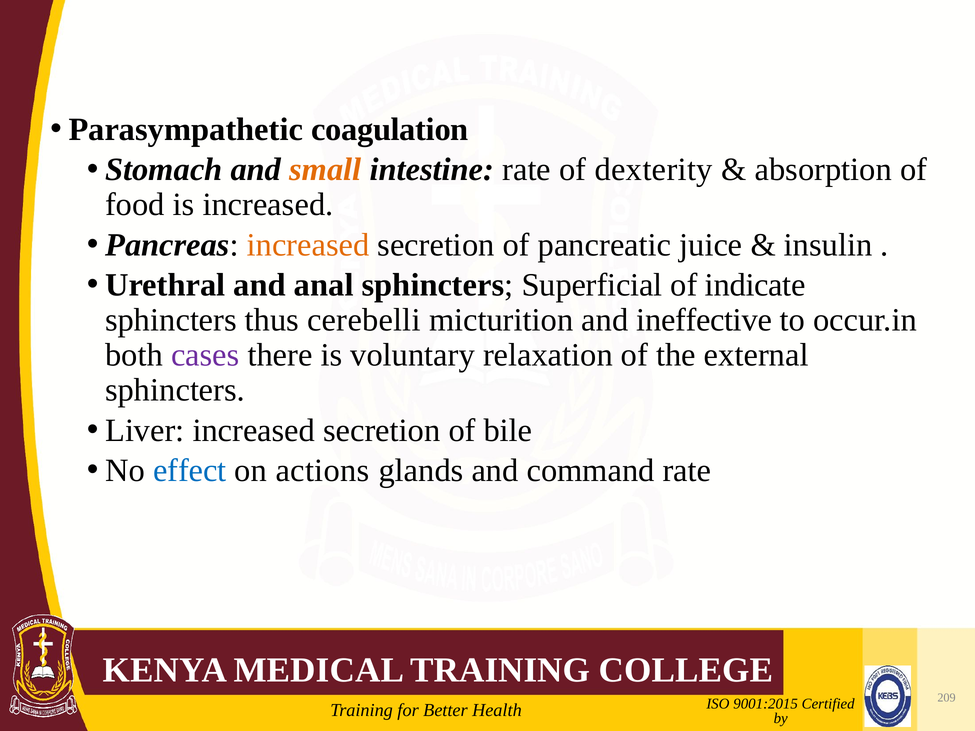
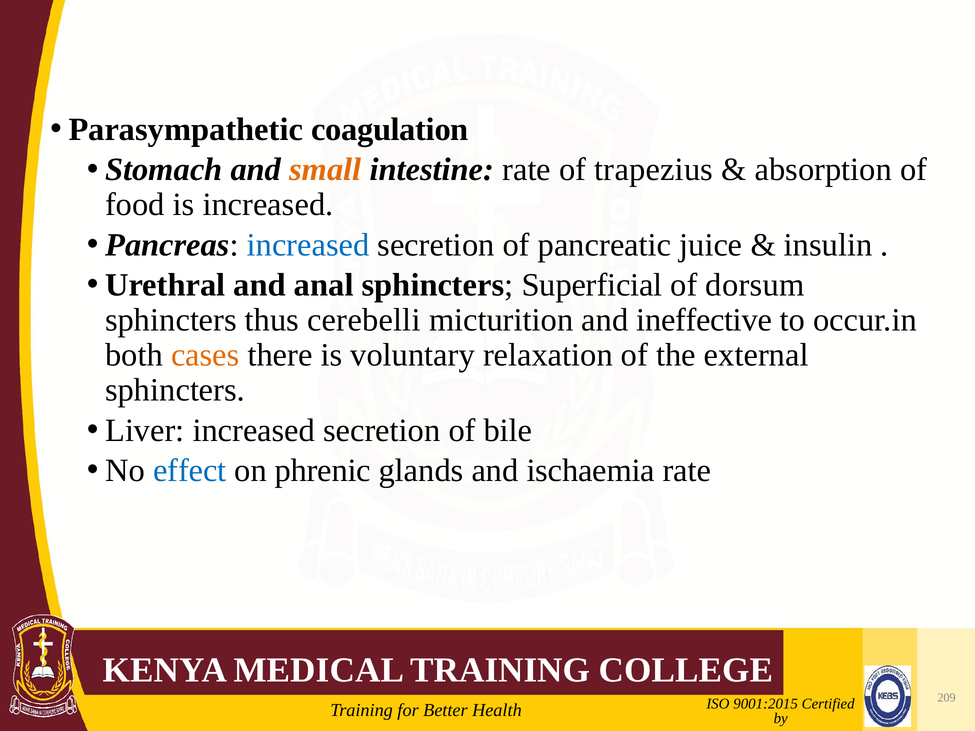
dexterity: dexterity -> trapezius
increased at (308, 245) colour: orange -> blue
indicate: indicate -> dorsum
cases colour: purple -> orange
actions: actions -> phrenic
command: command -> ischaemia
